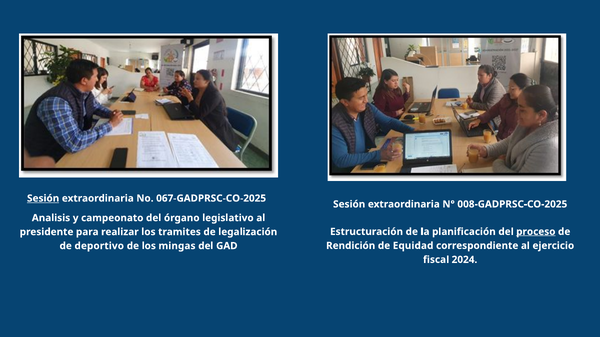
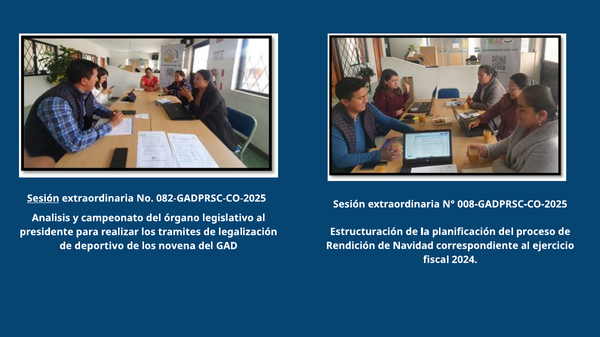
067-GADPRSC-CO-2025: 067-GADPRSC-CO-2025 -> 082-GADPRSC-CO-2025
proceso underline: present -> none
Equidad: Equidad -> Navidad
mingas: mingas -> novena
